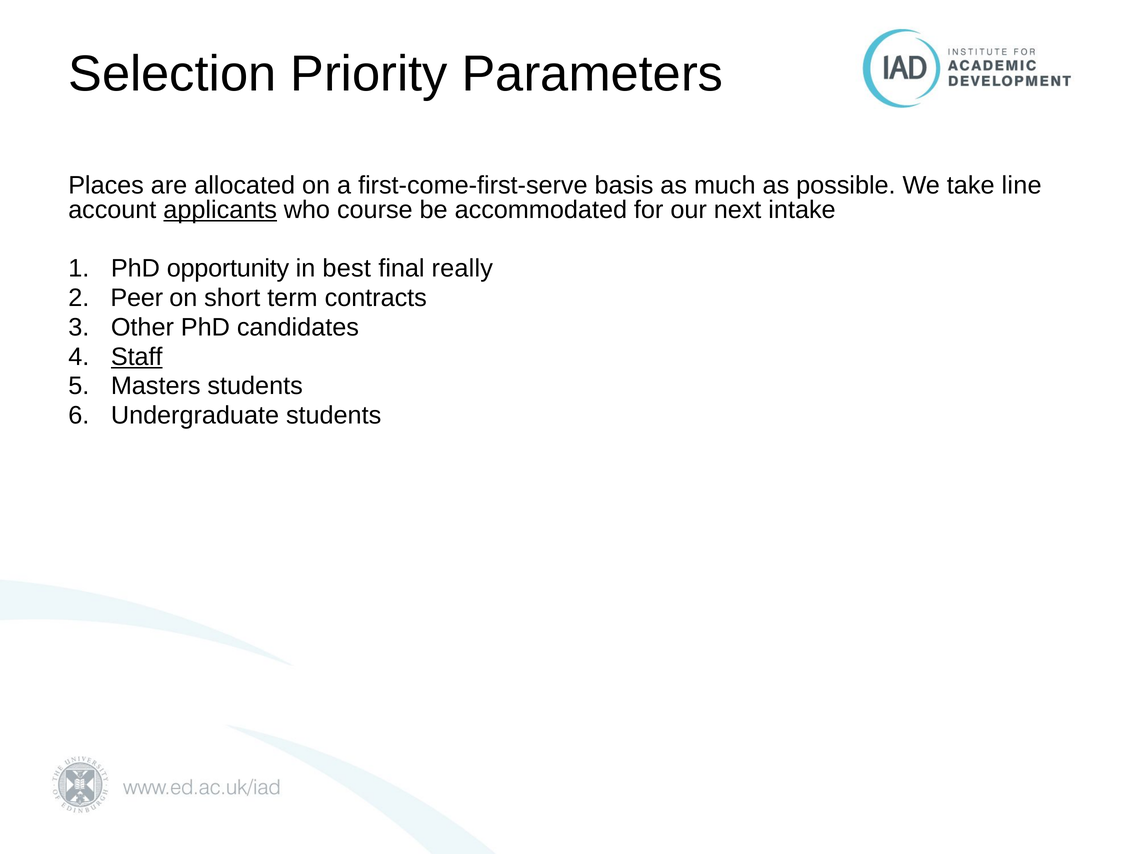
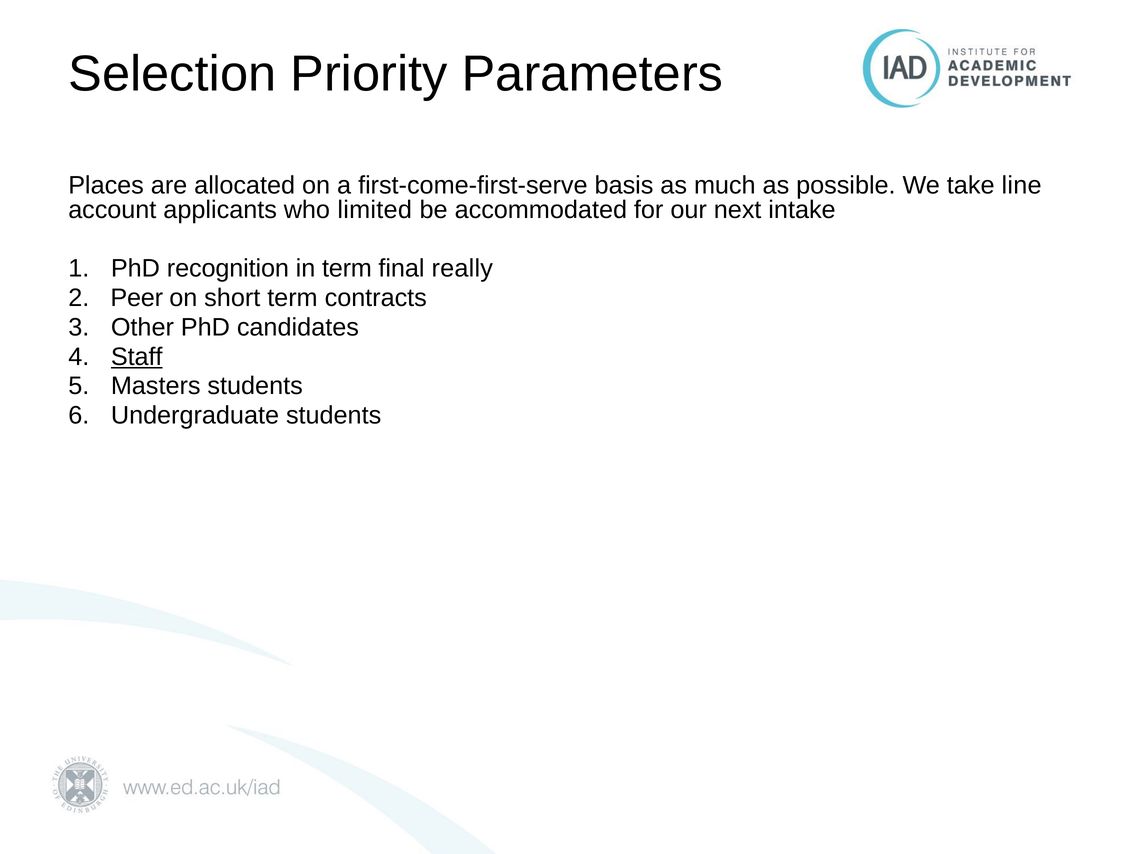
applicants underline: present -> none
course: course -> limited
opportunity: opportunity -> recognition
in best: best -> term
